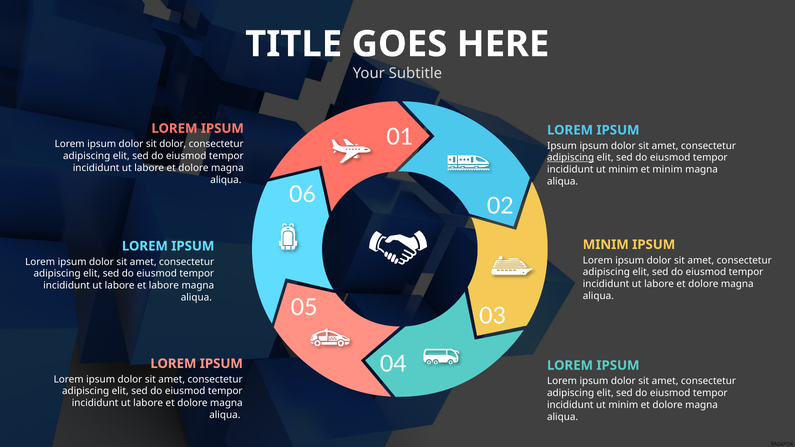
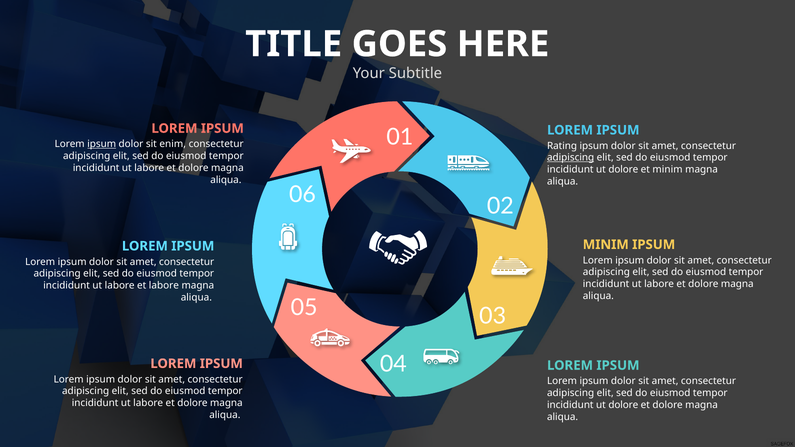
ipsum at (102, 144) underline: none -> present
sit dolor: dolor -> enim
Ipsum at (562, 146): Ipsum -> Rating
minim at (623, 170): minim -> dolore
minim at (623, 405): minim -> dolore
